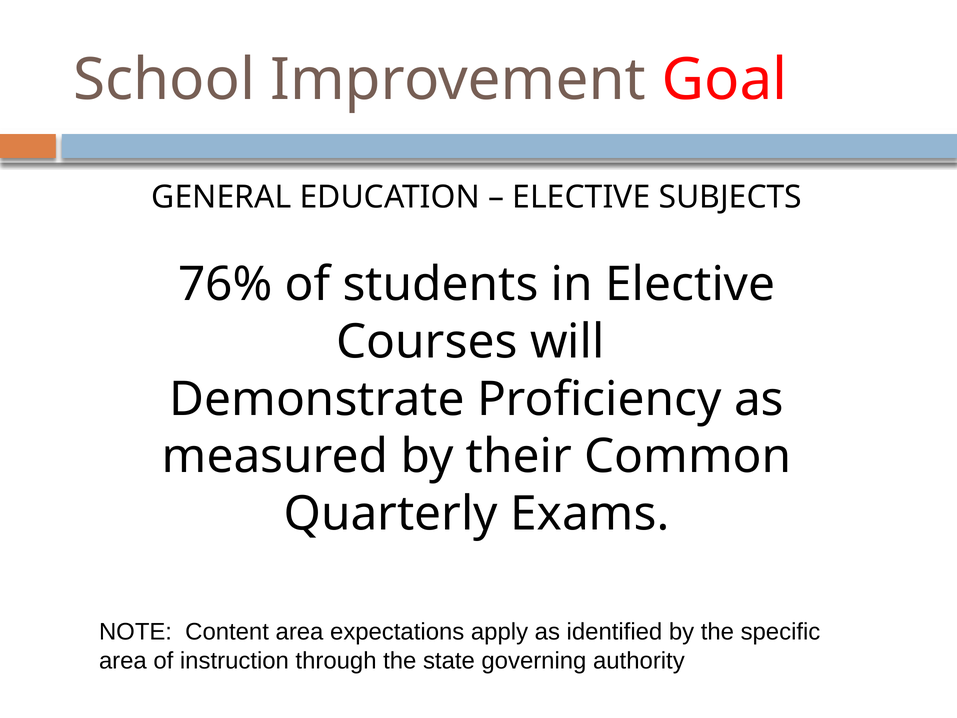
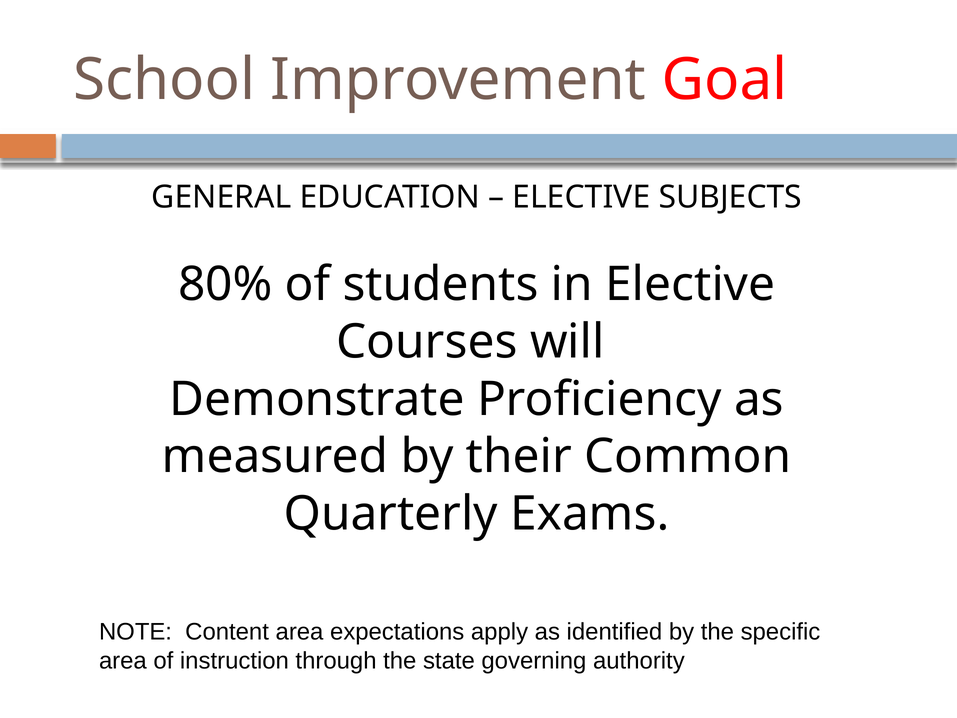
76%: 76% -> 80%
